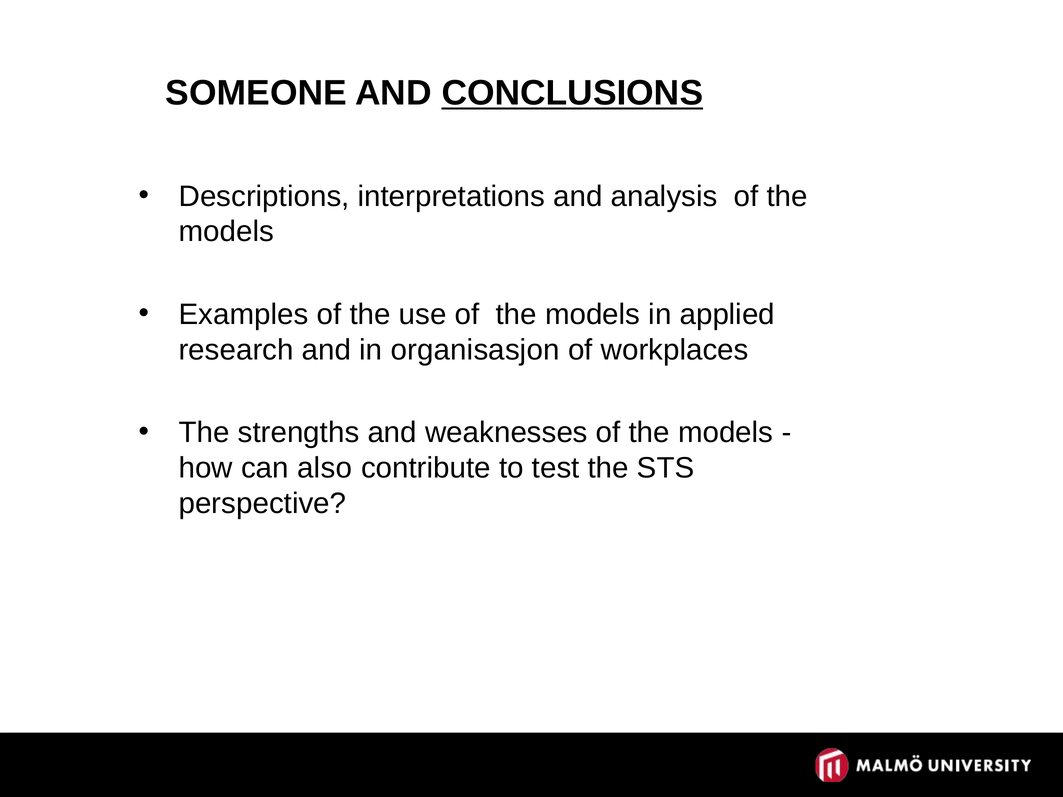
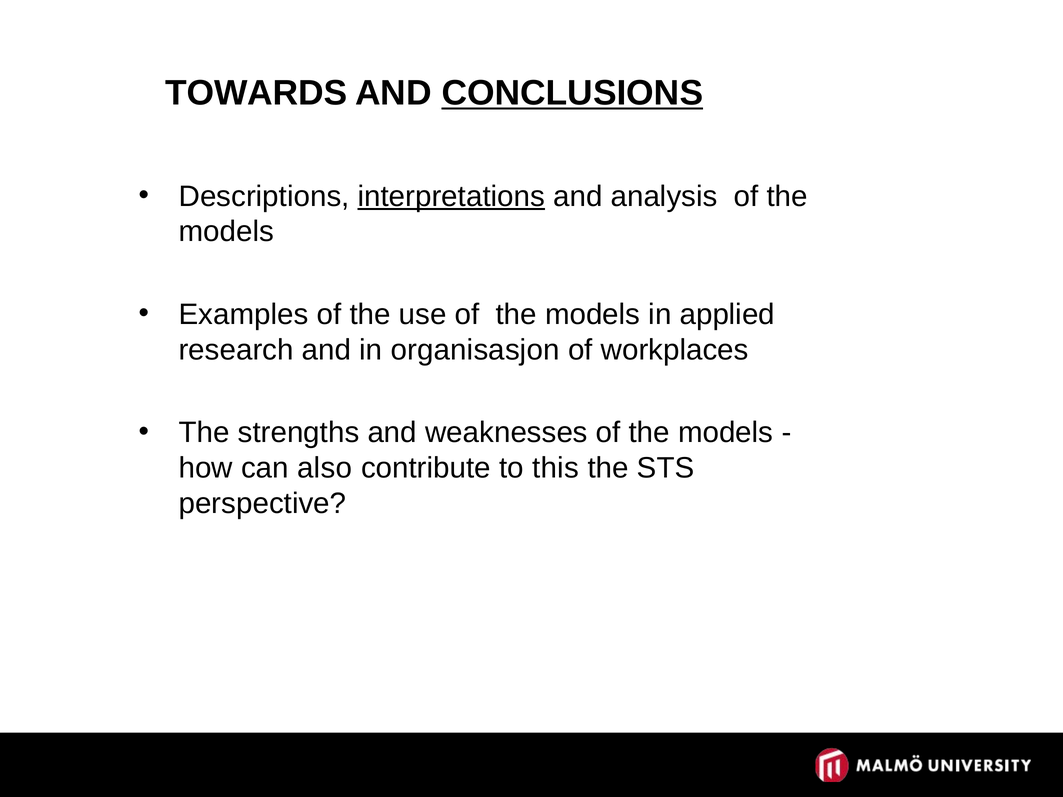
SOMEONE: SOMEONE -> TOWARDS
interpretations underline: none -> present
test: test -> this
